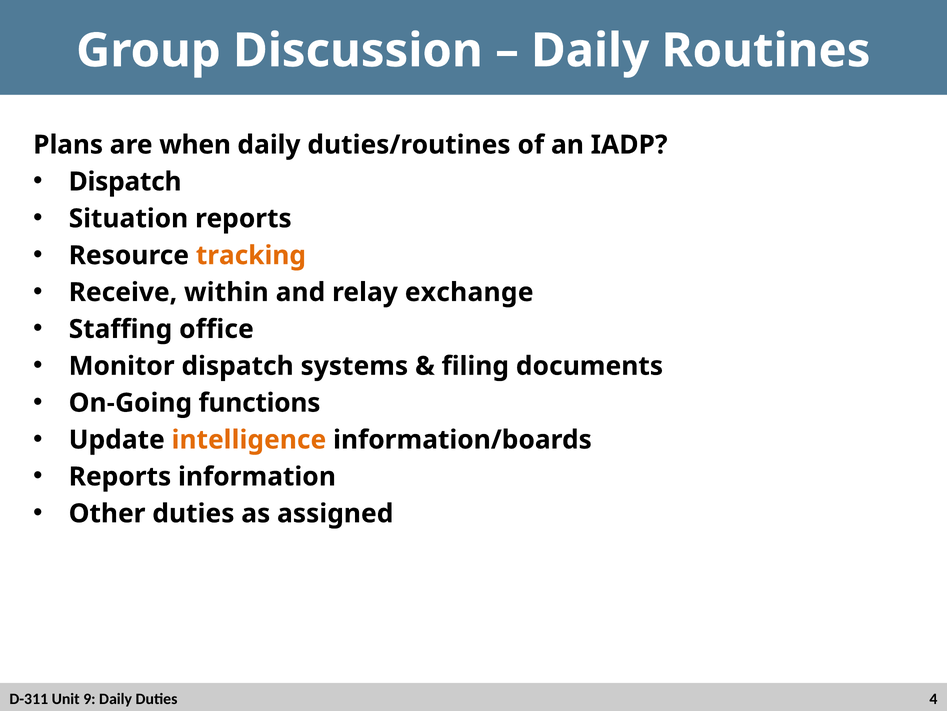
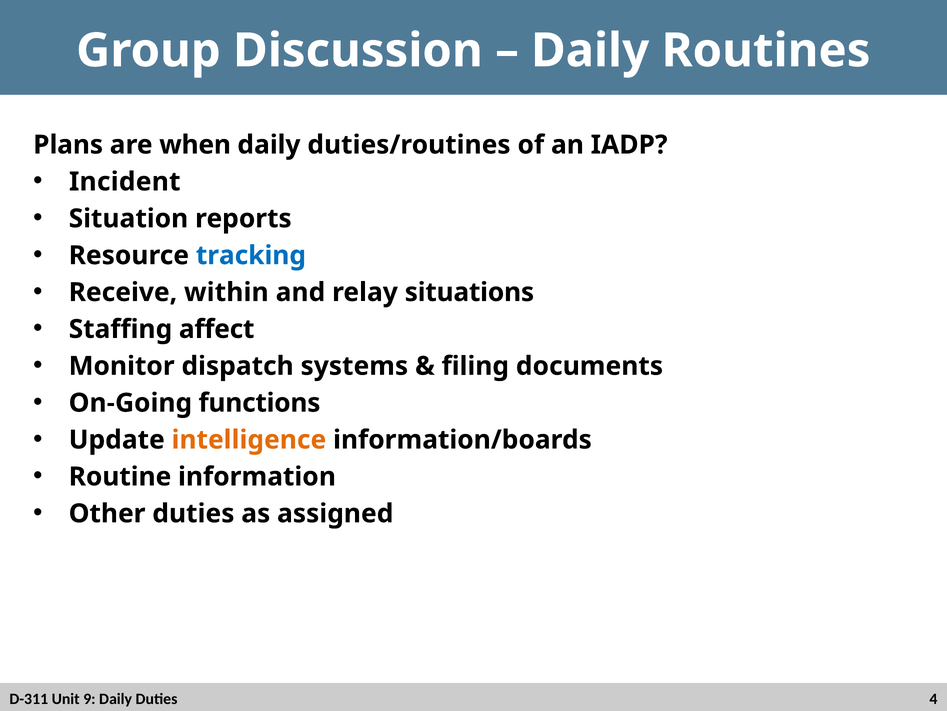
Dispatch at (125, 182): Dispatch -> Incident
tracking colour: orange -> blue
exchange: exchange -> situations
office: office -> affect
Reports at (120, 476): Reports -> Routine
